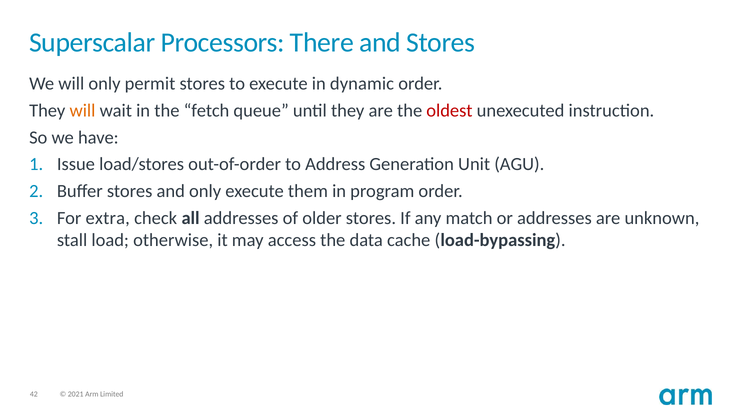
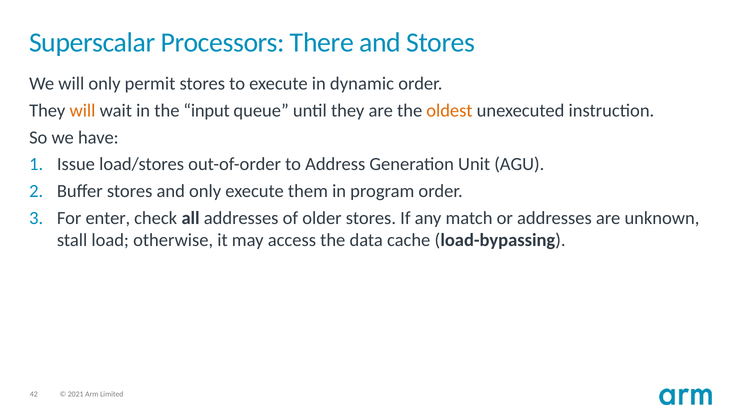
fetch: fetch -> input
oldest colour: red -> orange
extra: extra -> enter
